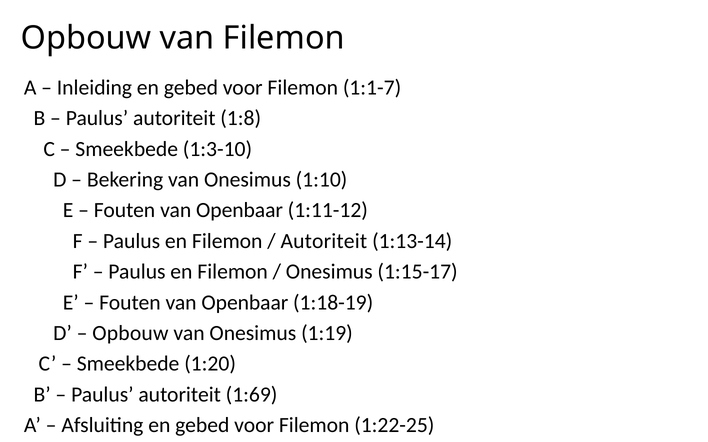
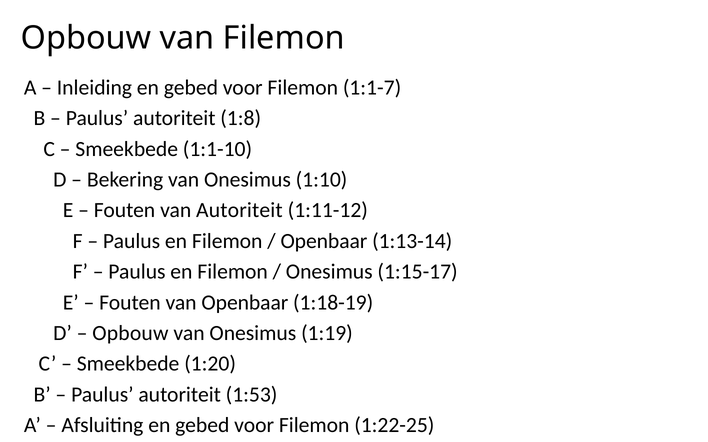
1:3-10: 1:3-10 -> 1:1-10
Openbaar at (240, 211): Openbaar -> Autoriteit
Autoriteit at (324, 241): Autoriteit -> Openbaar
1:69: 1:69 -> 1:53
